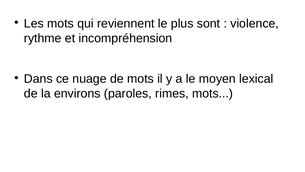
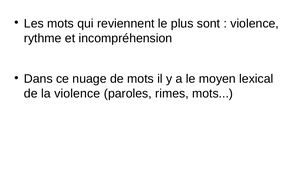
la environs: environs -> violence
